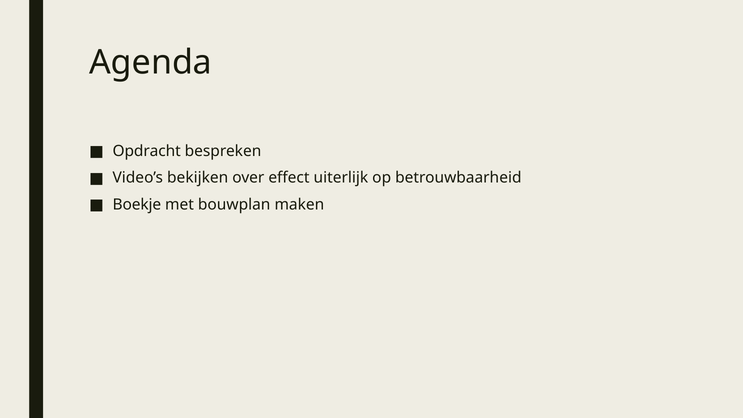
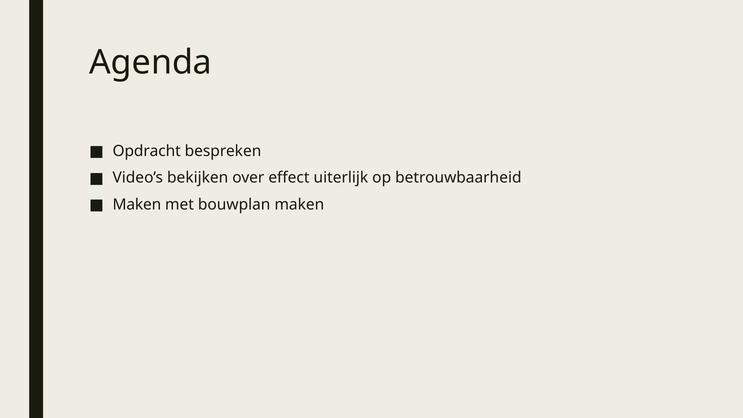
Boekje at (137, 204): Boekje -> Maken
